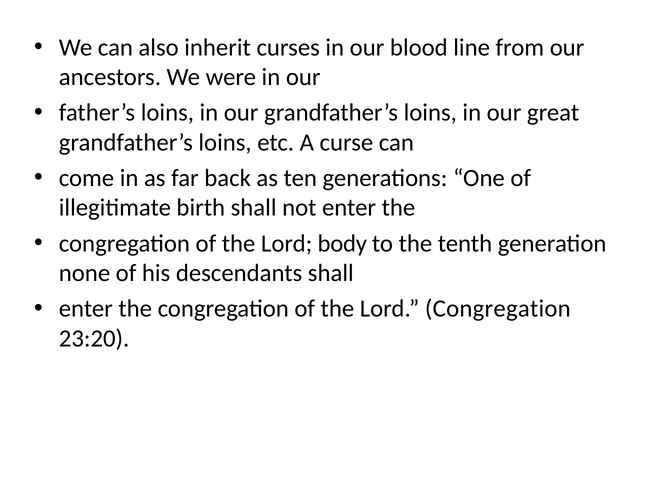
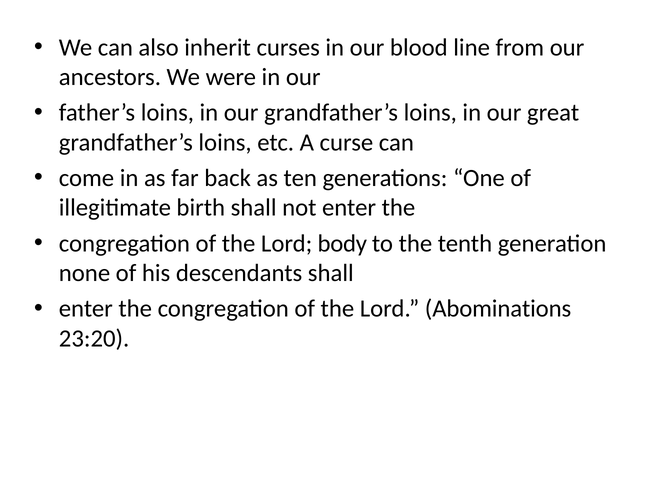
Lord Congregation: Congregation -> Abominations
